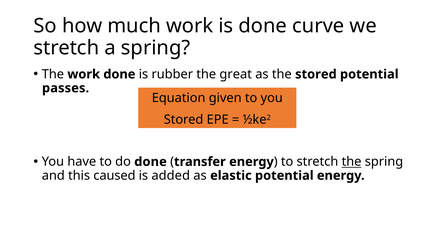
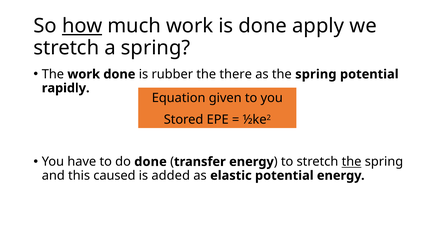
how underline: none -> present
curve: curve -> apply
great: great -> there
as the stored: stored -> spring
passes: passes -> rapidly
